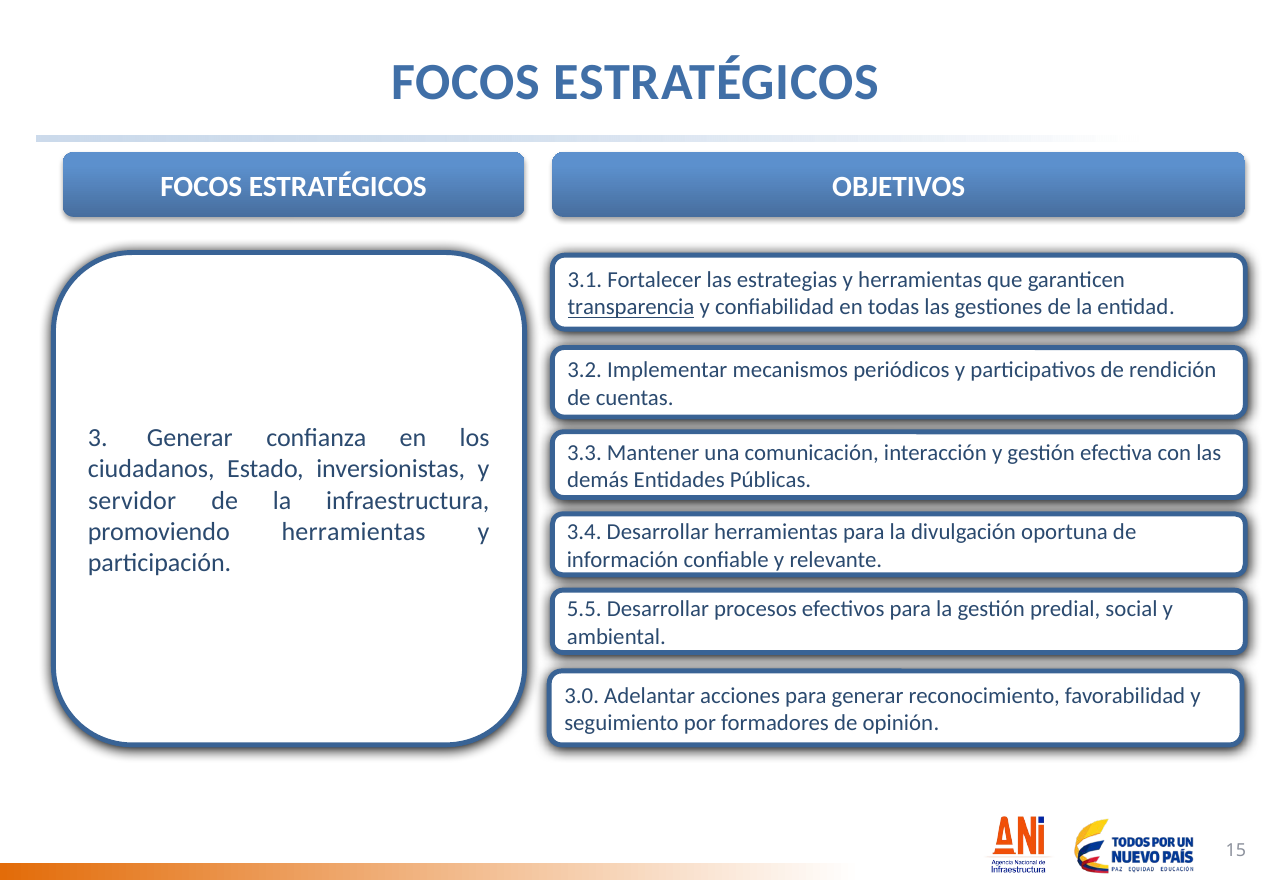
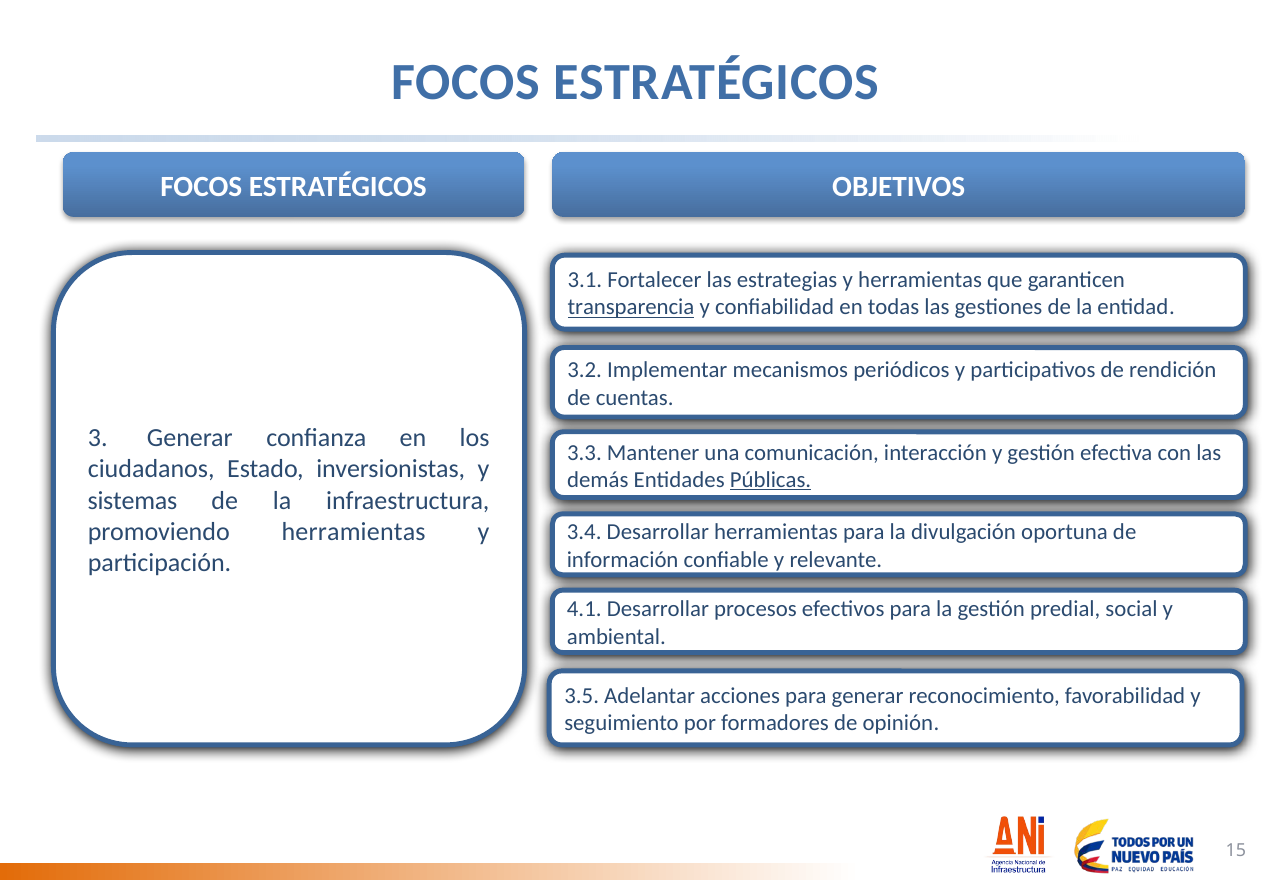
Públicas underline: none -> present
servidor: servidor -> sistemas
5.5: 5.5 -> 4.1
3.0: 3.0 -> 3.5
